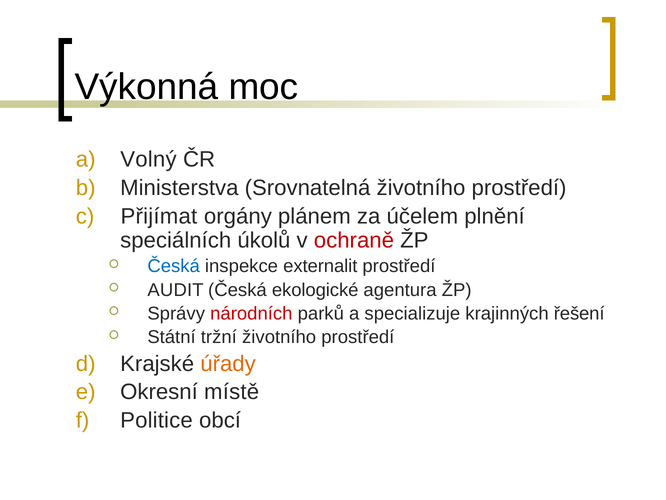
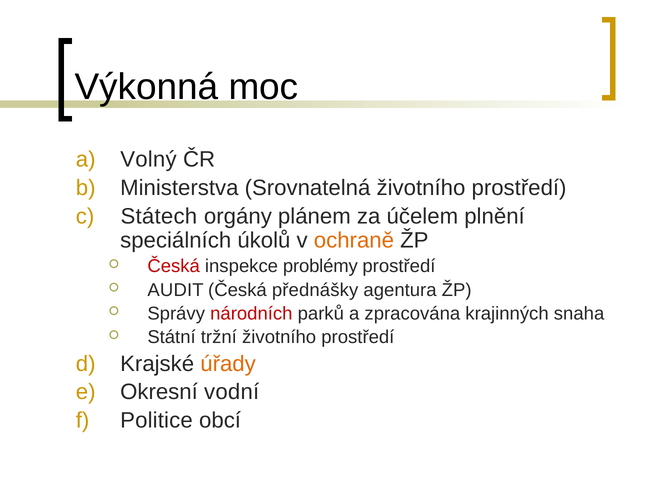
Přijímat: Přijímat -> Státech
ochraně colour: red -> orange
Česká at (174, 266) colour: blue -> red
externalit: externalit -> problémy
ekologické: ekologické -> přednášky
specializuje: specializuje -> zpracována
řešení: řešení -> snaha
místě: místě -> vodní
